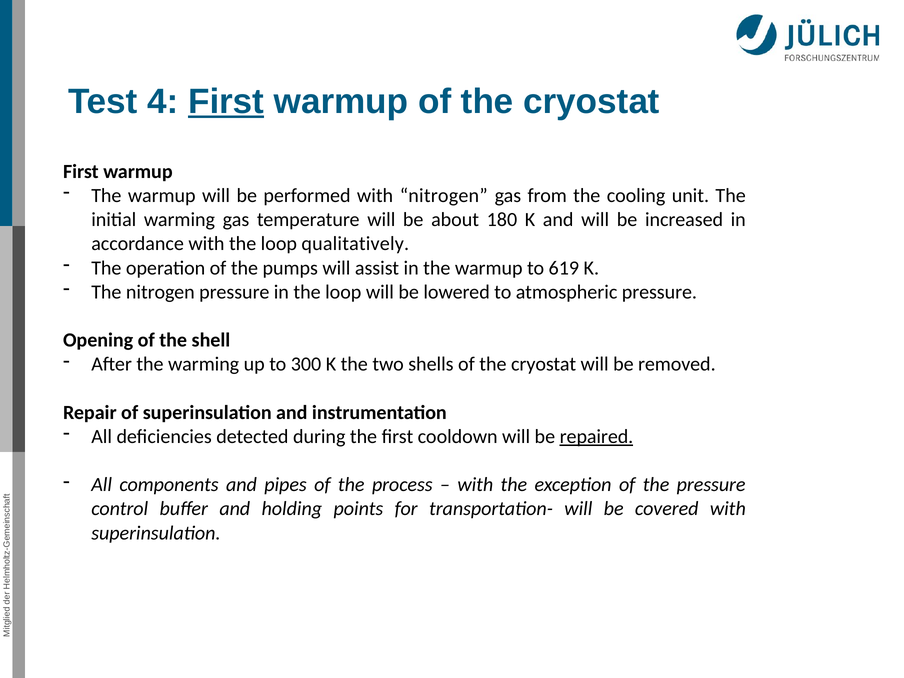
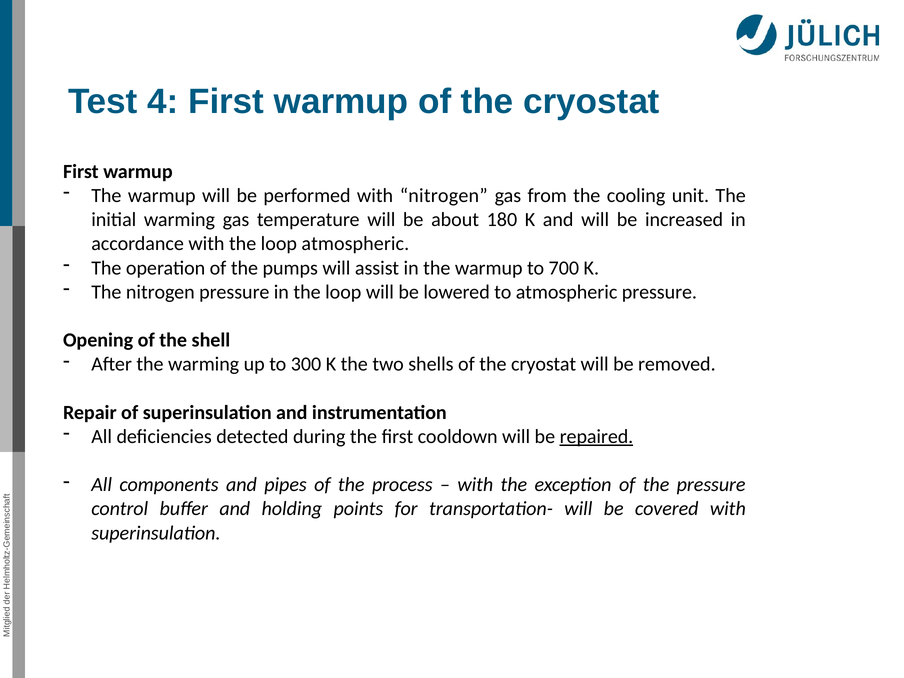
First at (226, 102) underline: present -> none
loop qualitatively: qualitatively -> atmospheric
619: 619 -> 700
